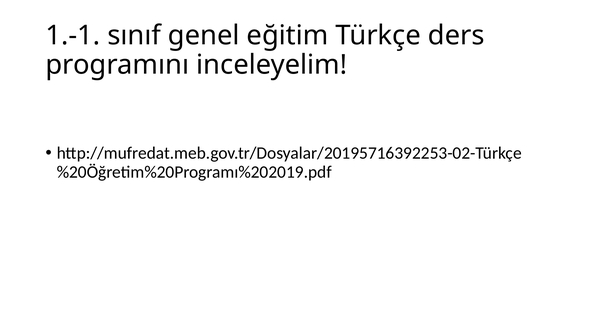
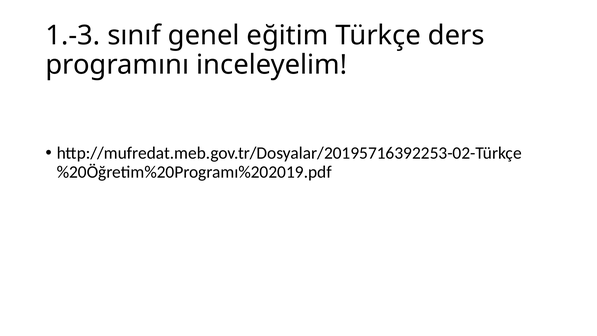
1.-1: 1.-1 -> 1.-3
